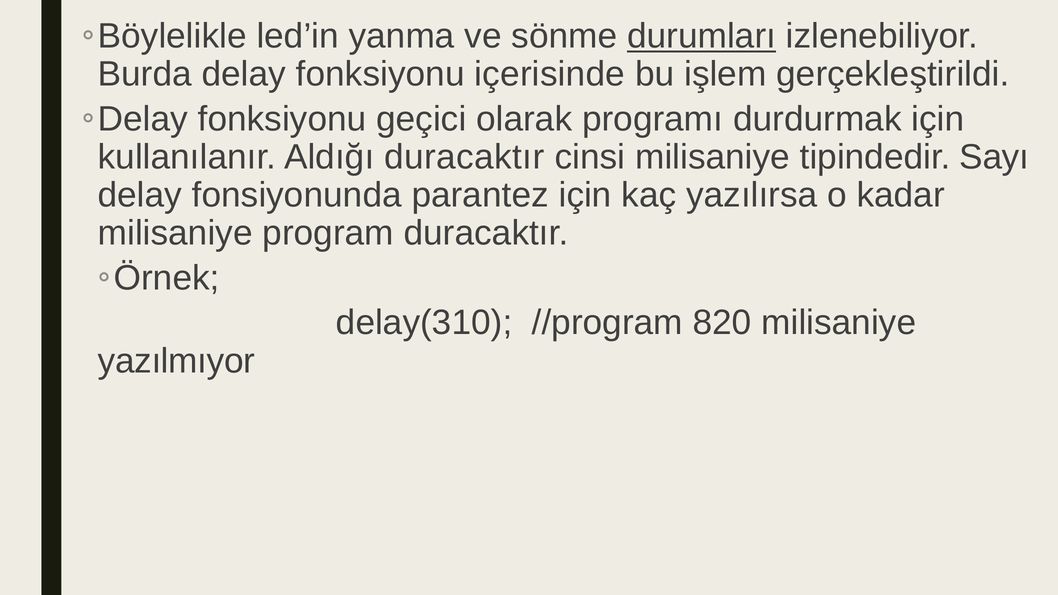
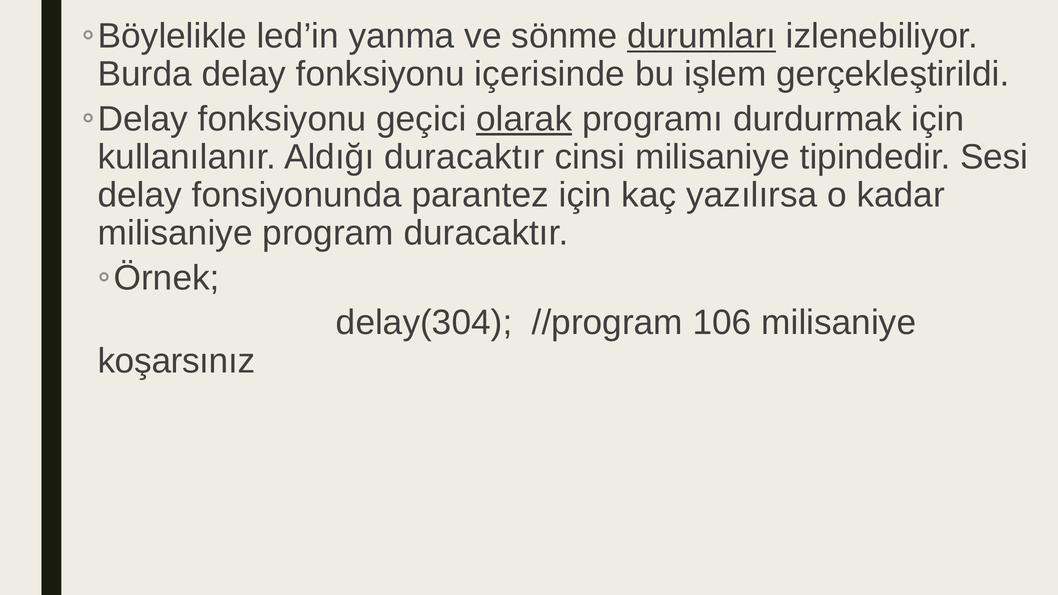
olarak underline: none -> present
Sayı: Sayı -> Sesi
delay(310: delay(310 -> delay(304
820: 820 -> 106
yazılmıyor: yazılmıyor -> koşarsınız
